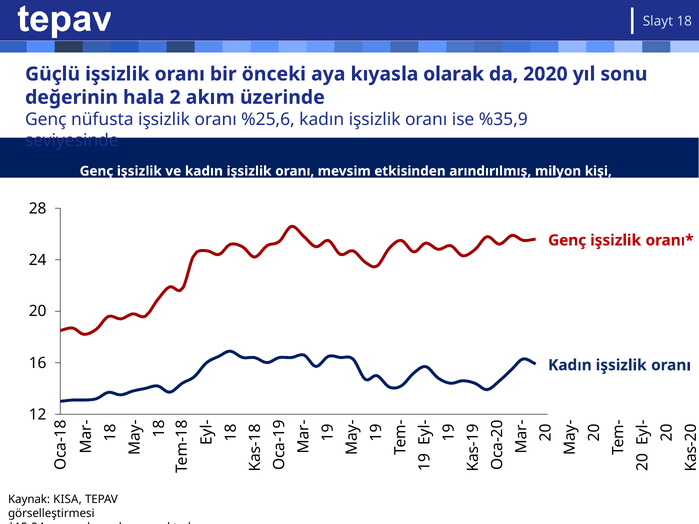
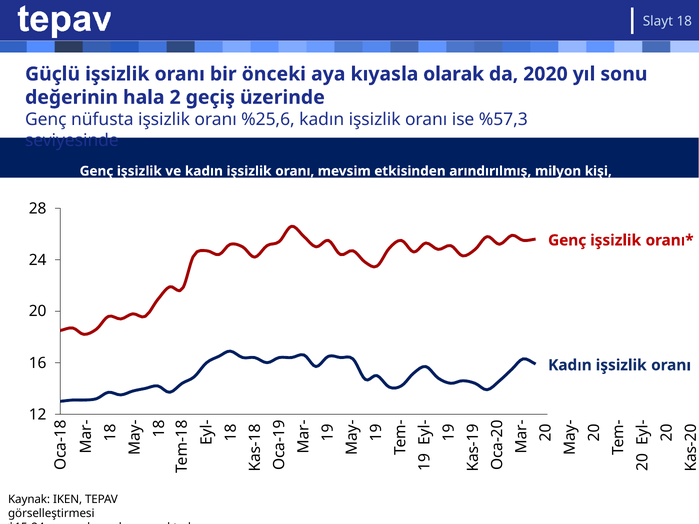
akım: akım -> geçiş
%35,9: %35,9 -> %57,3
KISA: KISA -> IKEN
